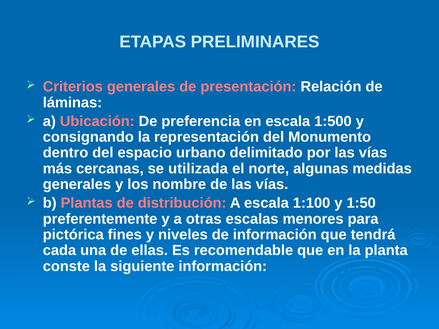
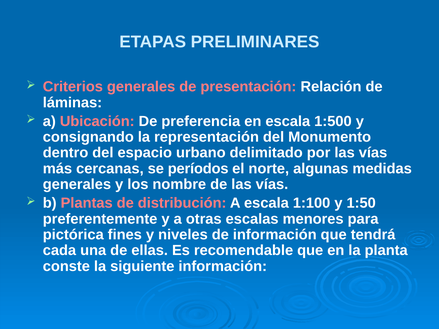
utilizada: utilizada -> períodos
